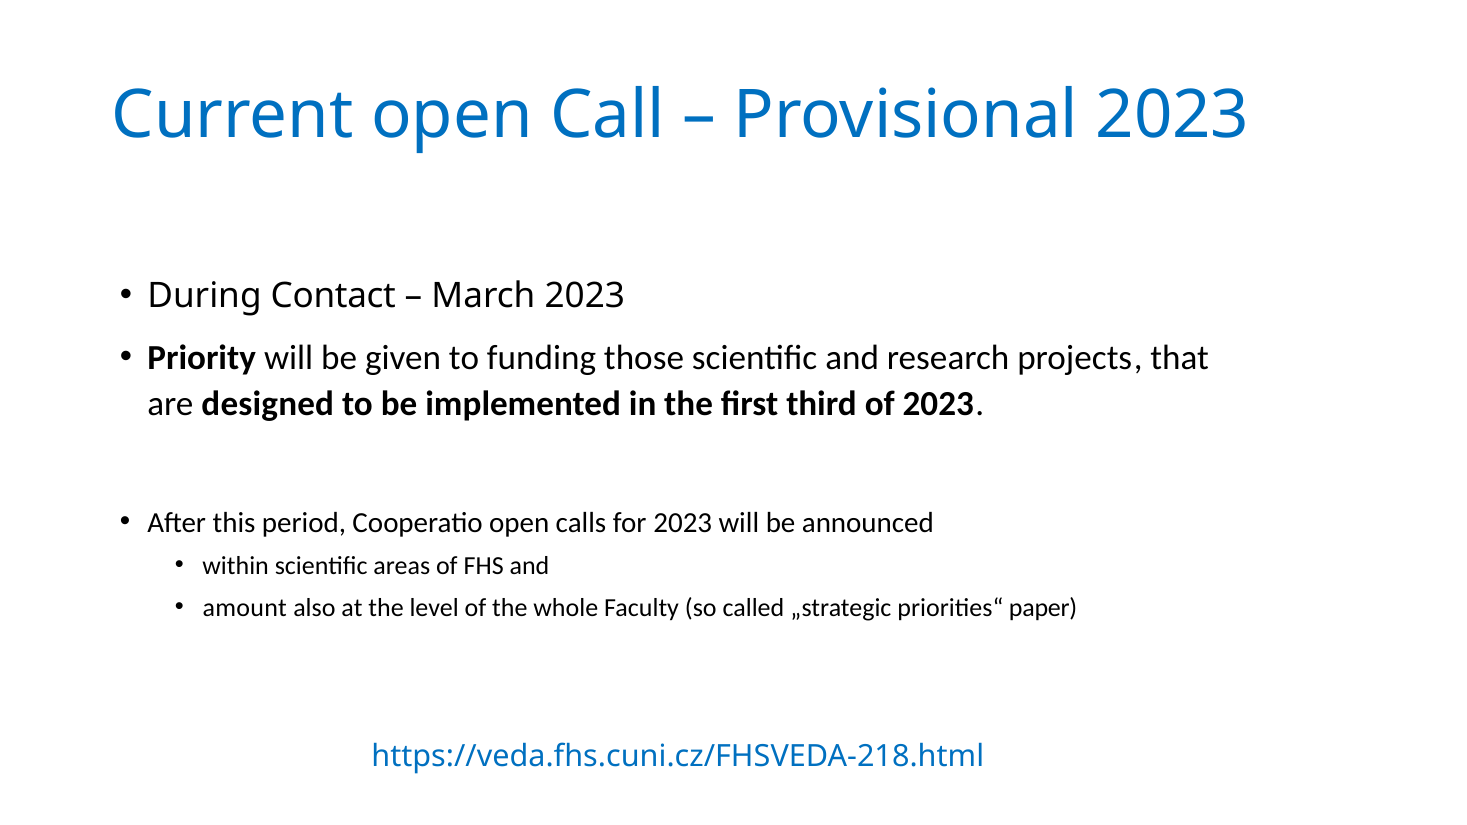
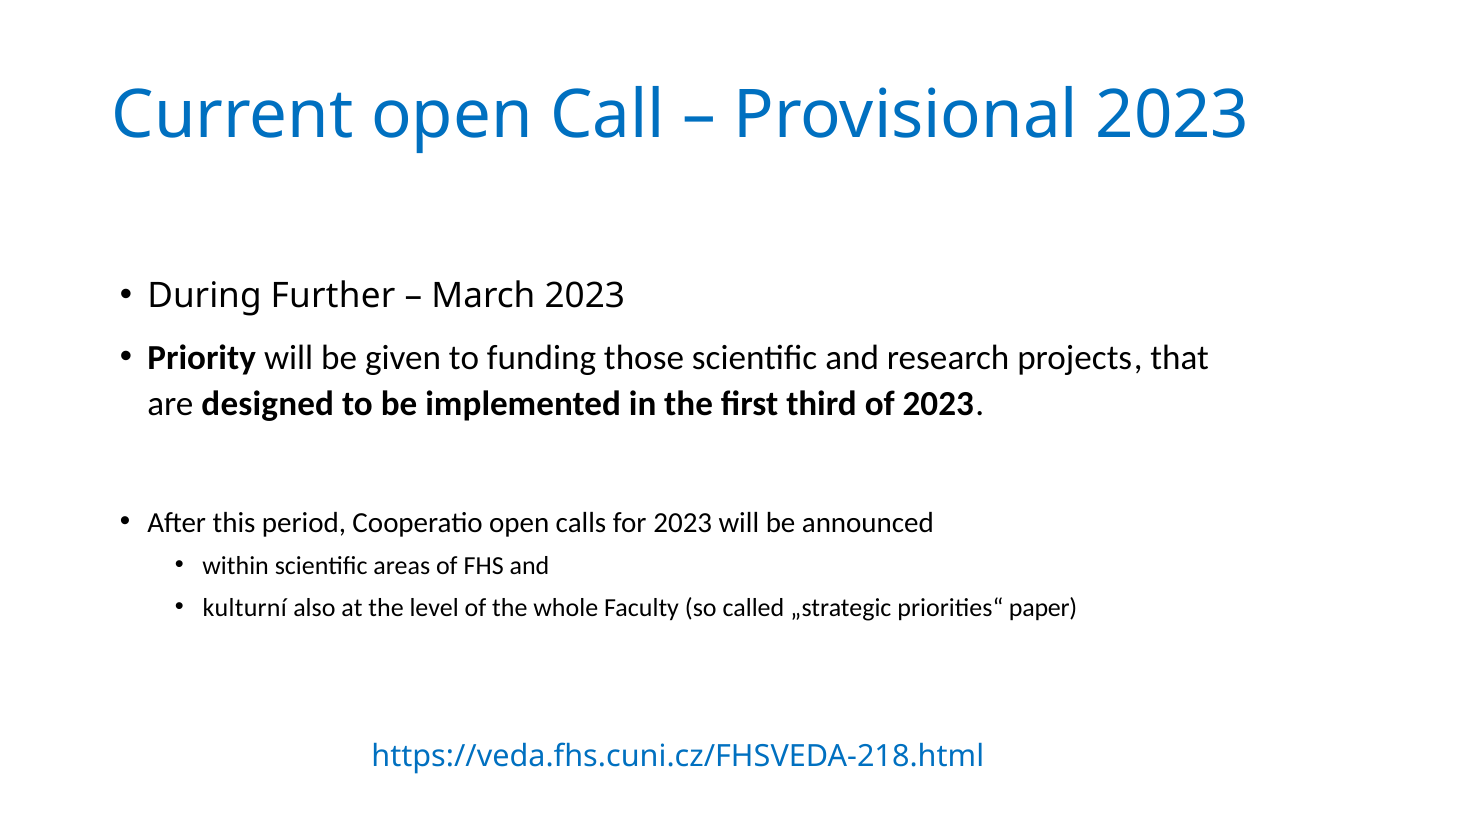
Contact: Contact -> Further
amount: amount -> kulturní
